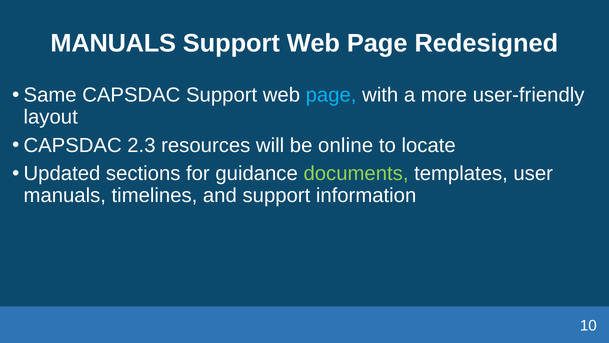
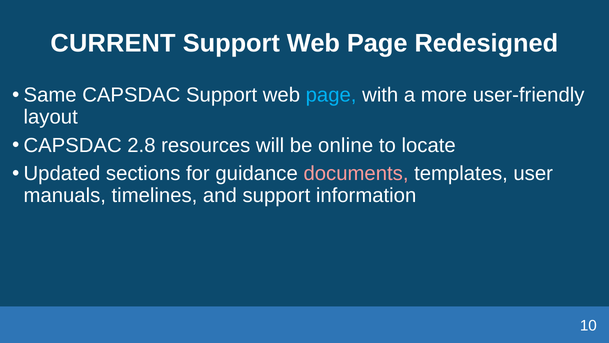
MANUALS at (113, 43): MANUALS -> CURRENT
2.3: 2.3 -> 2.8
documents colour: light green -> pink
